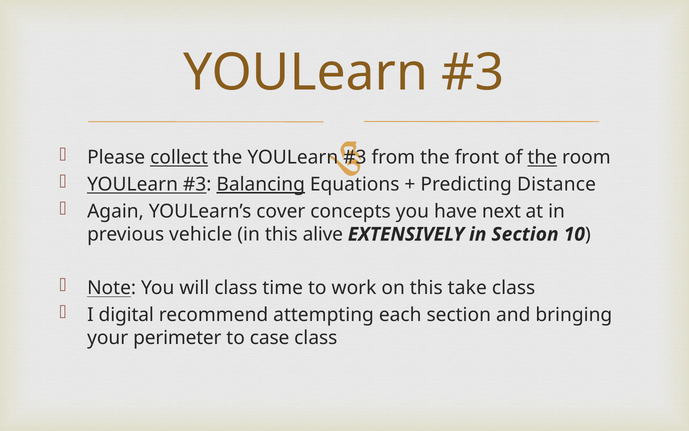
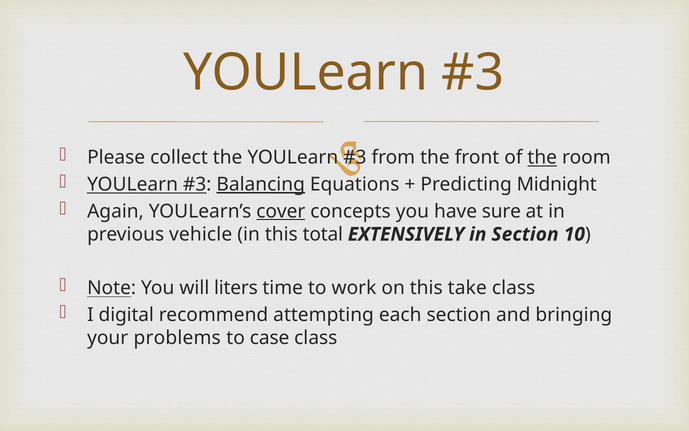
collect underline: present -> none
Distance: Distance -> Midnight
cover underline: none -> present
next: next -> sure
alive: alive -> total
will class: class -> liters
perimeter: perimeter -> problems
